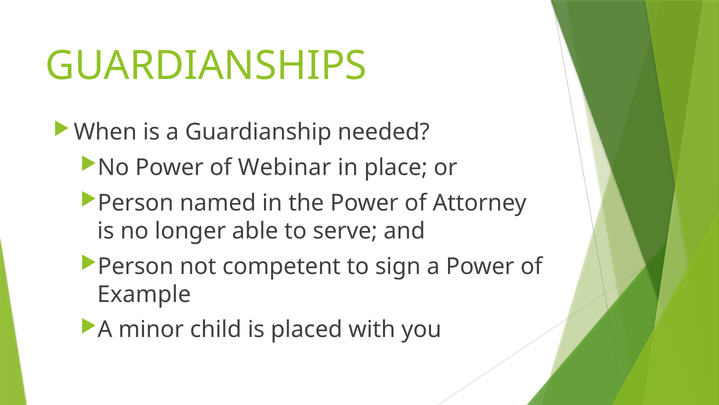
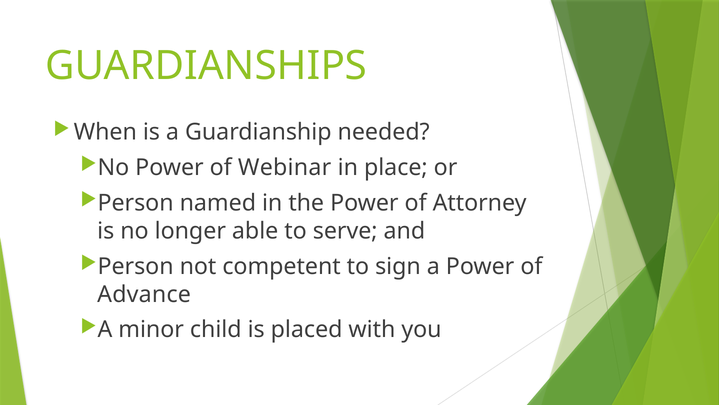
Example: Example -> Advance
